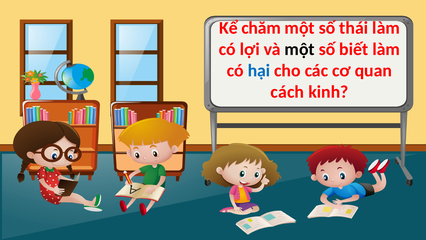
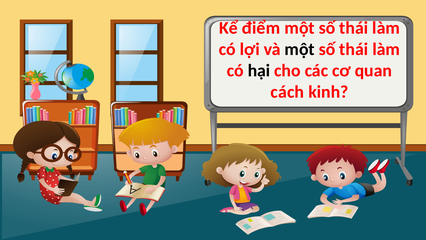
chăm: chăm -> điểm
biết at (354, 49): biết -> thái
hại colour: blue -> black
